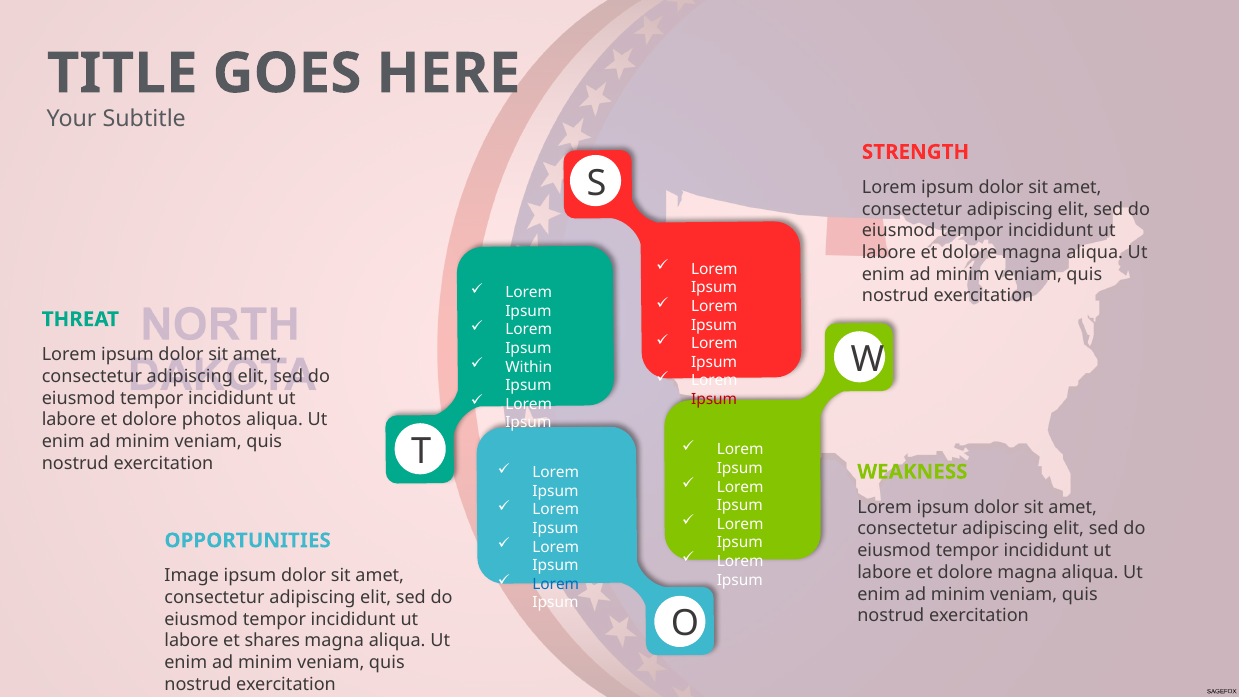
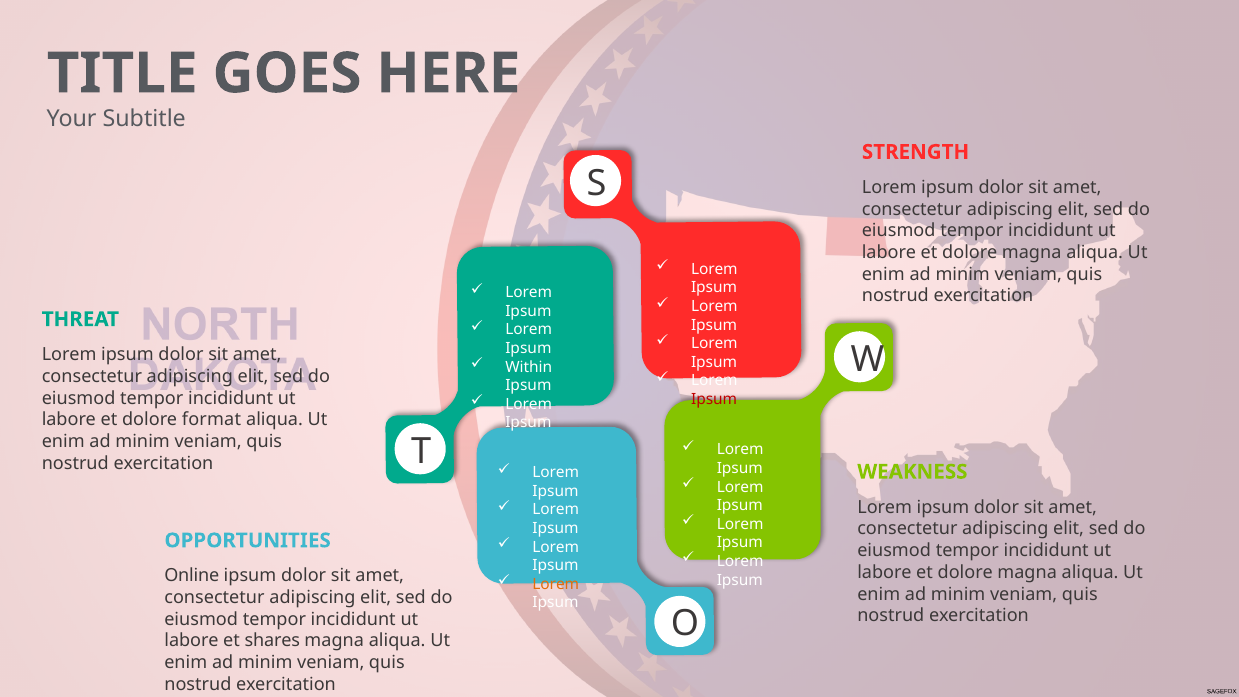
photos: photos -> format
Image: Image -> Online
Lorem at (556, 584) colour: blue -> orange
